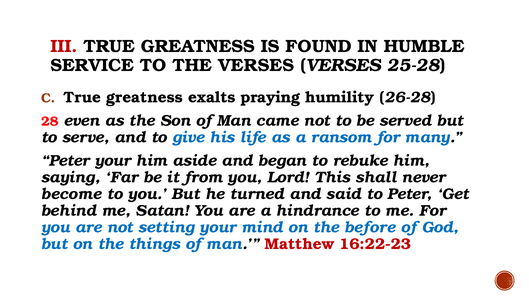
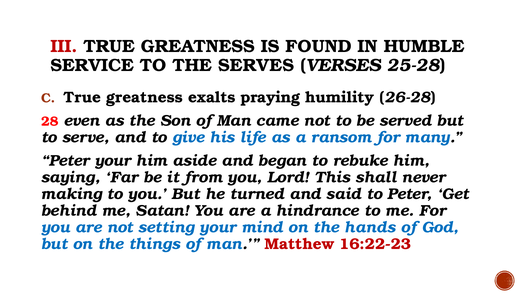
THE VERSES: VERSES -> SERVES
become: become -> making
before: before -> hands
